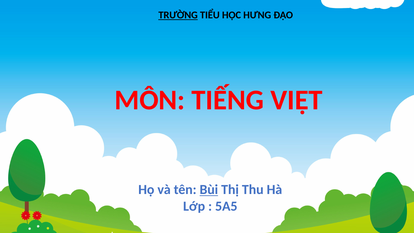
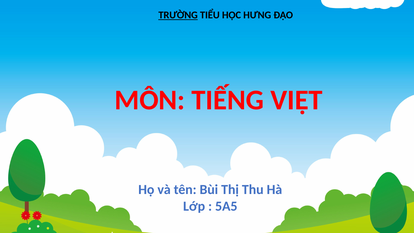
Bùi underline: present -> none
